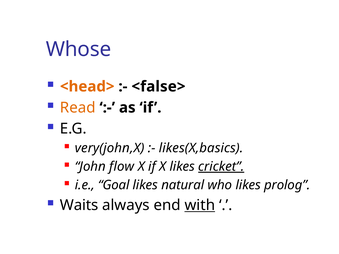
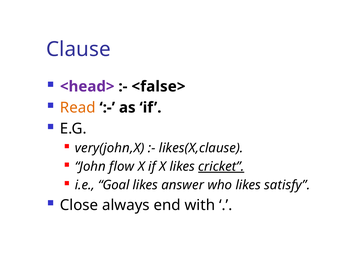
Whose: Whose -> Clause
<head> colour: orange -> purple
likes(X,basics: likes(X,basics -> likes(X,clause
natural: natural -> answer
prolog: prolog -> satisfy
Waits: Waits -> Close
with underline: present -> none
